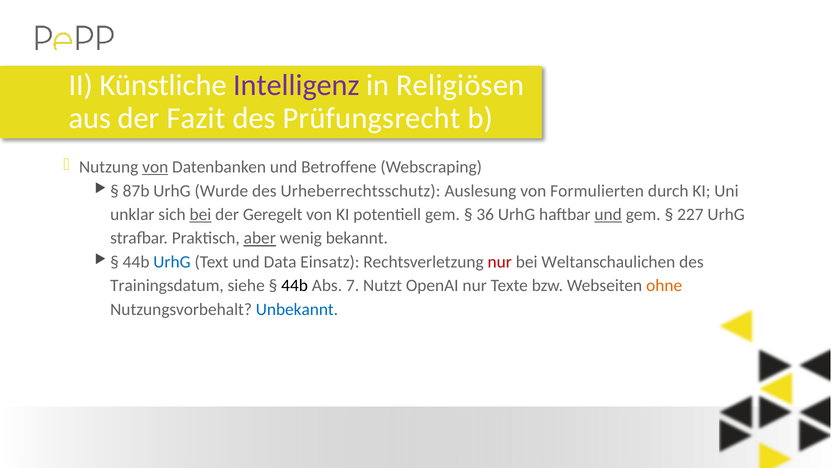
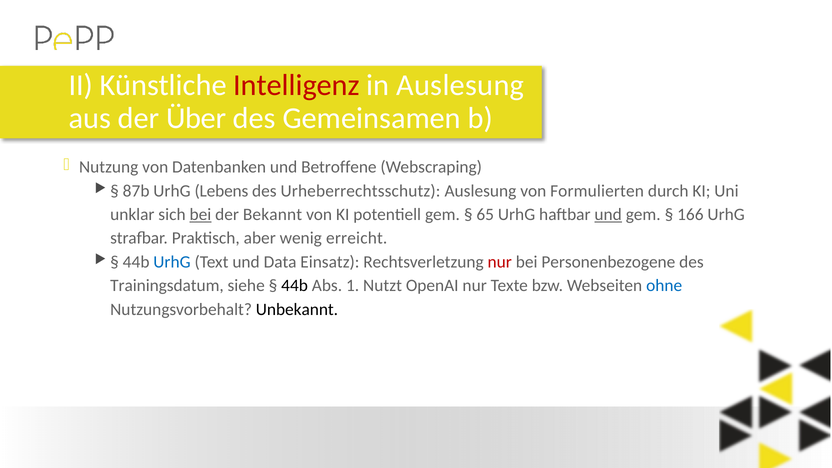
Intelligenz colour: purple -> red
in Religiösen: Religiösen -> Auslesung
Fazit: Fazit -> Über
Prüfungsrecht: Prüfungsrecht -> Gemeinsamen
von at (155, 167) underline: present -> none
Wurde: Wurde -> Lebens
Geregelt: Geregelt -> Bekannt
36: 36 -> 65
227: 227 -> 166
aber underline: present -> none
bekannt: bekannt -> erreicht
Weltanschaulichen: Weltanschaulichen -> Personenbezogene
7: 7 -> 1
ohne colour: orange -> blue
Unbekannt colour: blue -> black
